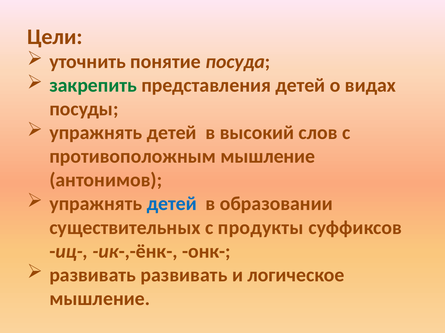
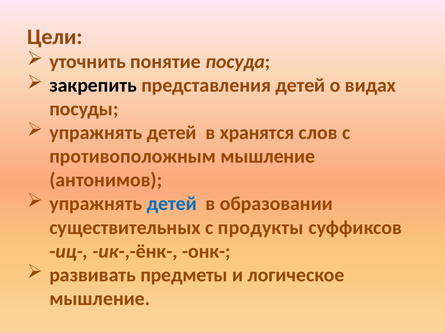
закрепить colour: green -> black
высокий: высокий -> хранятся
развивать развивать: развивать -> предметы
